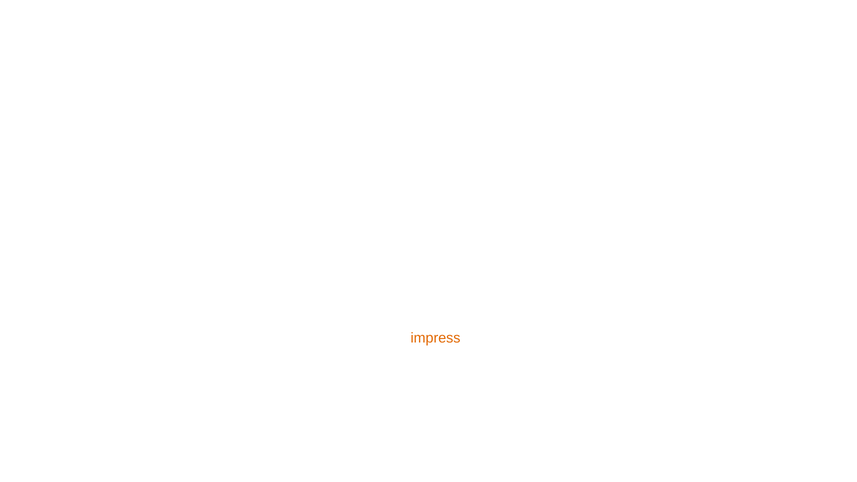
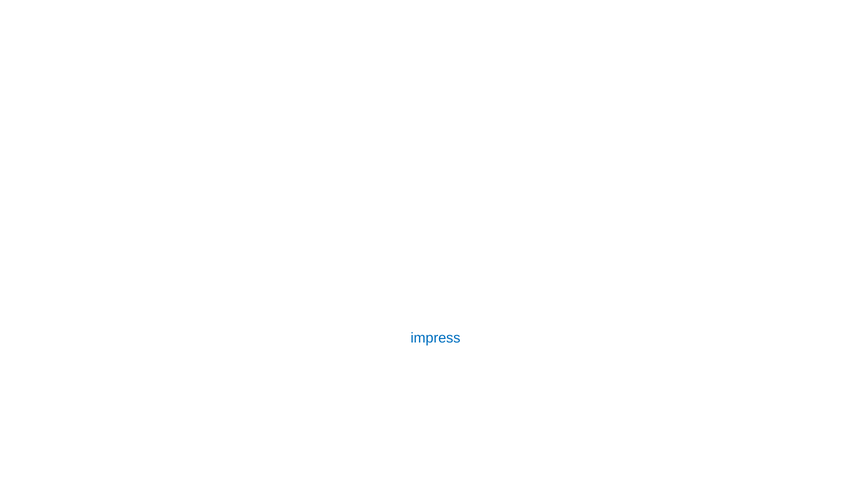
impress at (436, 338) colour: orange -> blue
